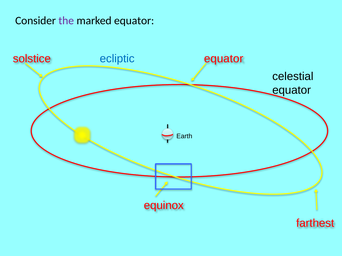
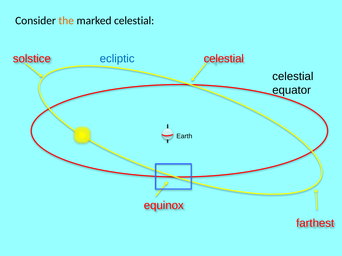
the colour: purple -> orange
marked equator: equator -> celestial
equator at (224, 59): equator -> celestial
